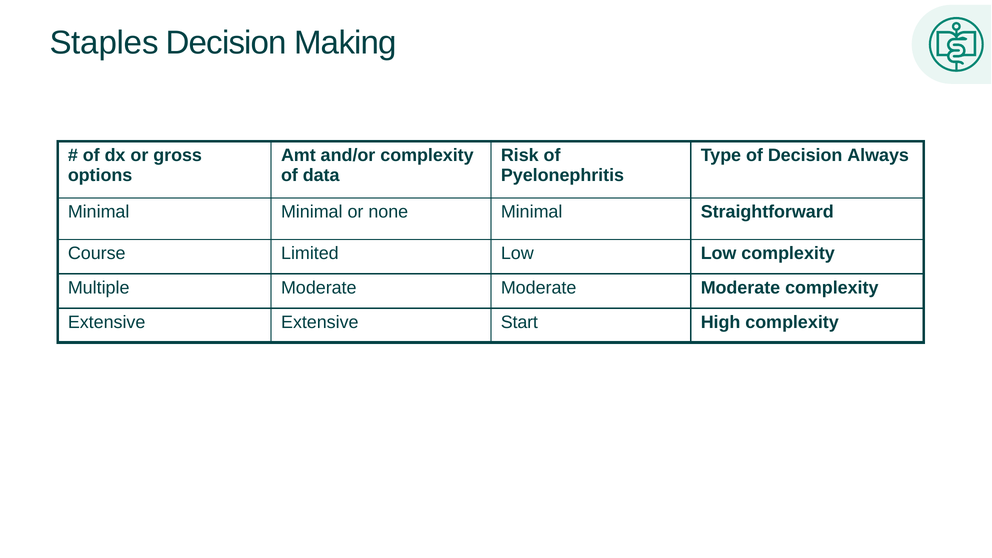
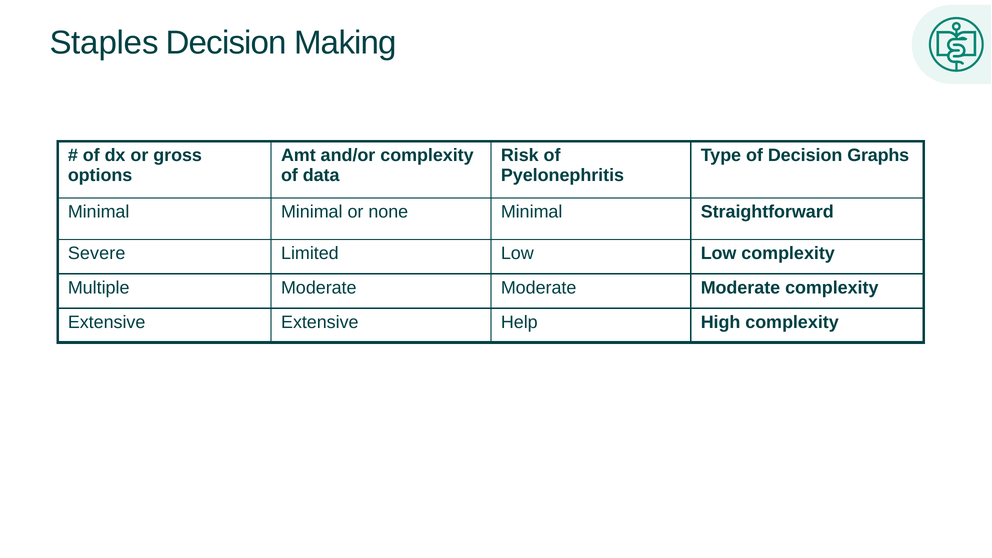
Always: Always -> Graphs
Course: Course -> Severe
Start: Start -> Help
